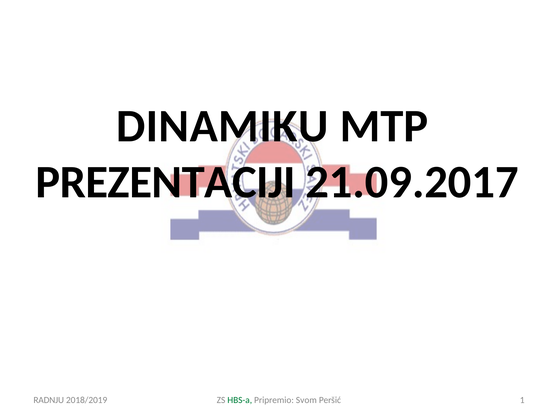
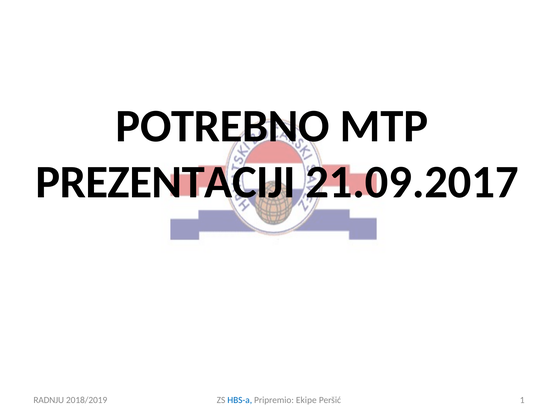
DINAMIKU: DINAMIKU -> POTREBNO
HBS-a colour: green -> blue
Svom: Svom -> Ekipe
